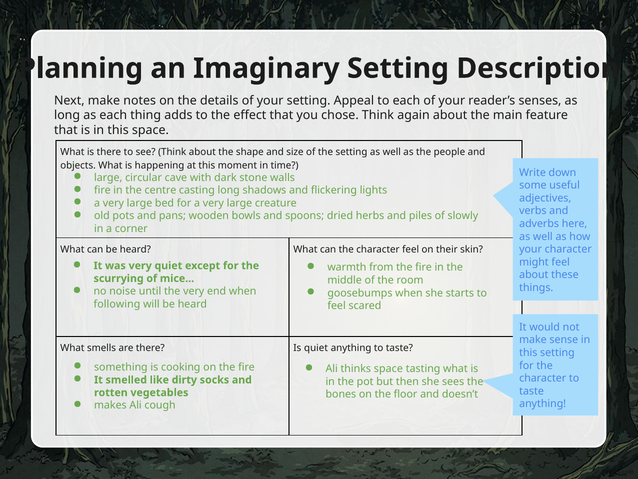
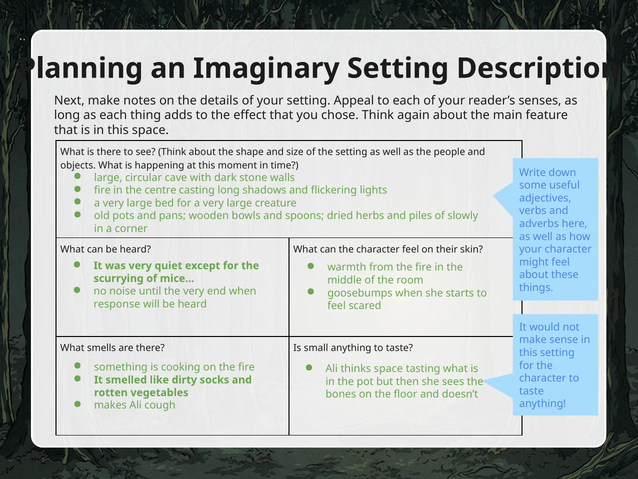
following: following -> response
Is quiet: quiet -> small
